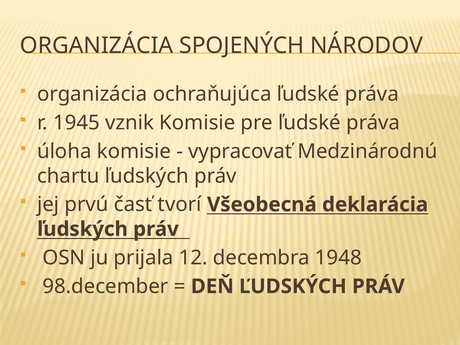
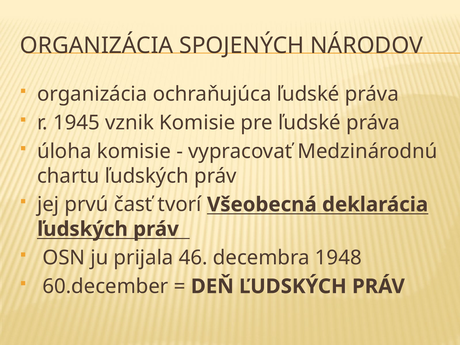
12: 12 -> 46
98.december: 98.december -> 60.december
